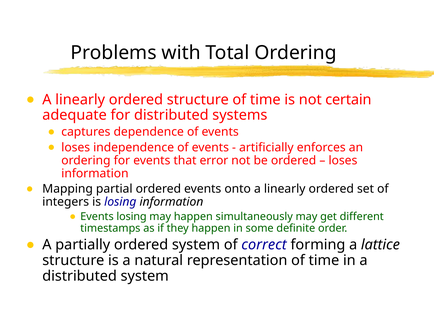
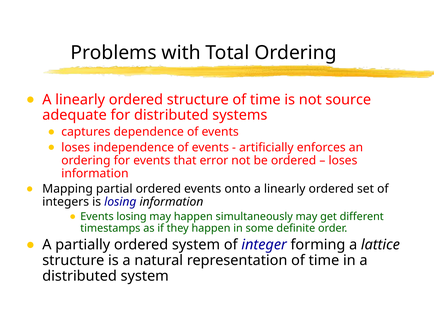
certain: certain -> source
correct: correct -> integer
